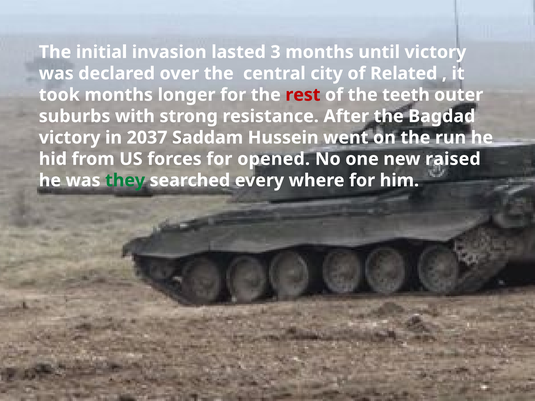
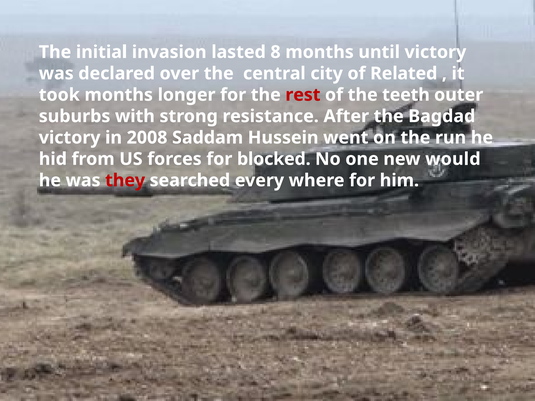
3: 3 -> 8
2037: 2037 -> 2008
opened: opened -> blocked
raised: raised -> would
they colour: green -> red
